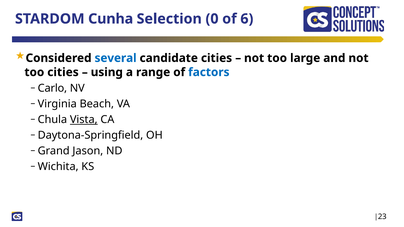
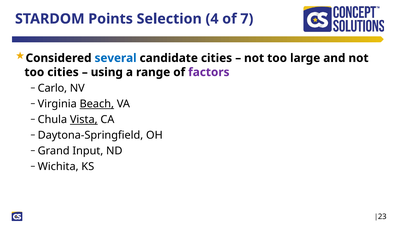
Cunha: Cunha -> Points
0: 0 -> 4
6: 6 -> 7
factors colour: blue -> purple
Beach underline: none -> present
Jason: Jason -> Input
